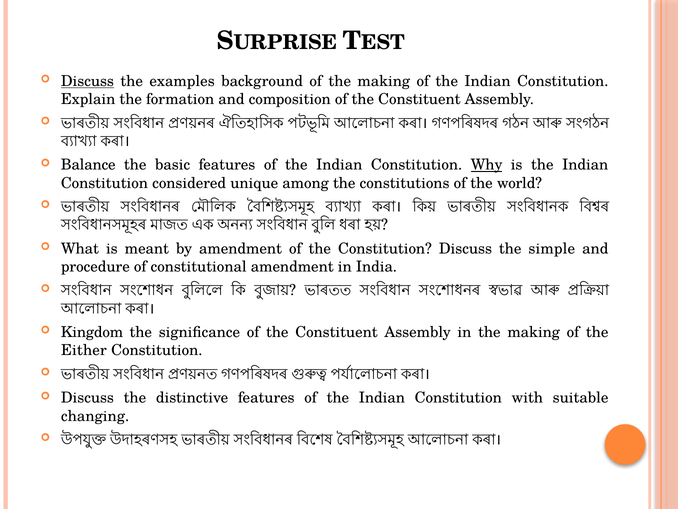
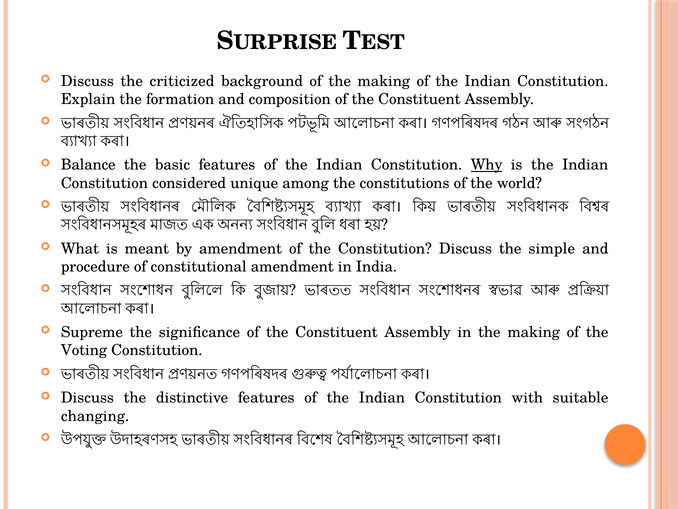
Discuss at (87, 81) underline: present -> none
examples: examples -> criticized
Kingdom: Kingdom -> Supreme
Either: Either -> Voting
